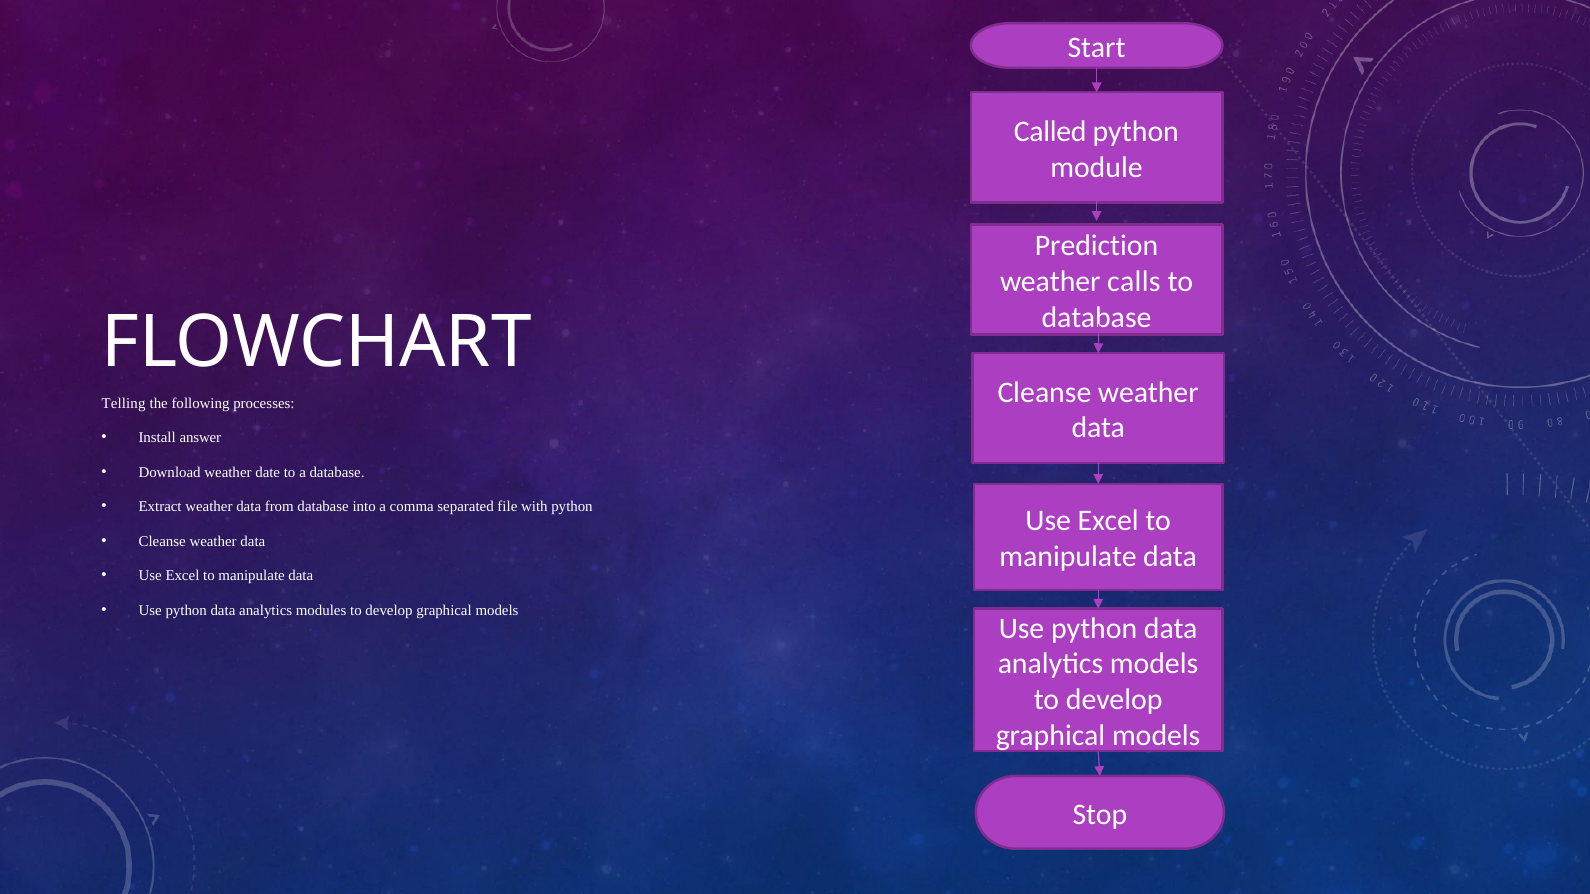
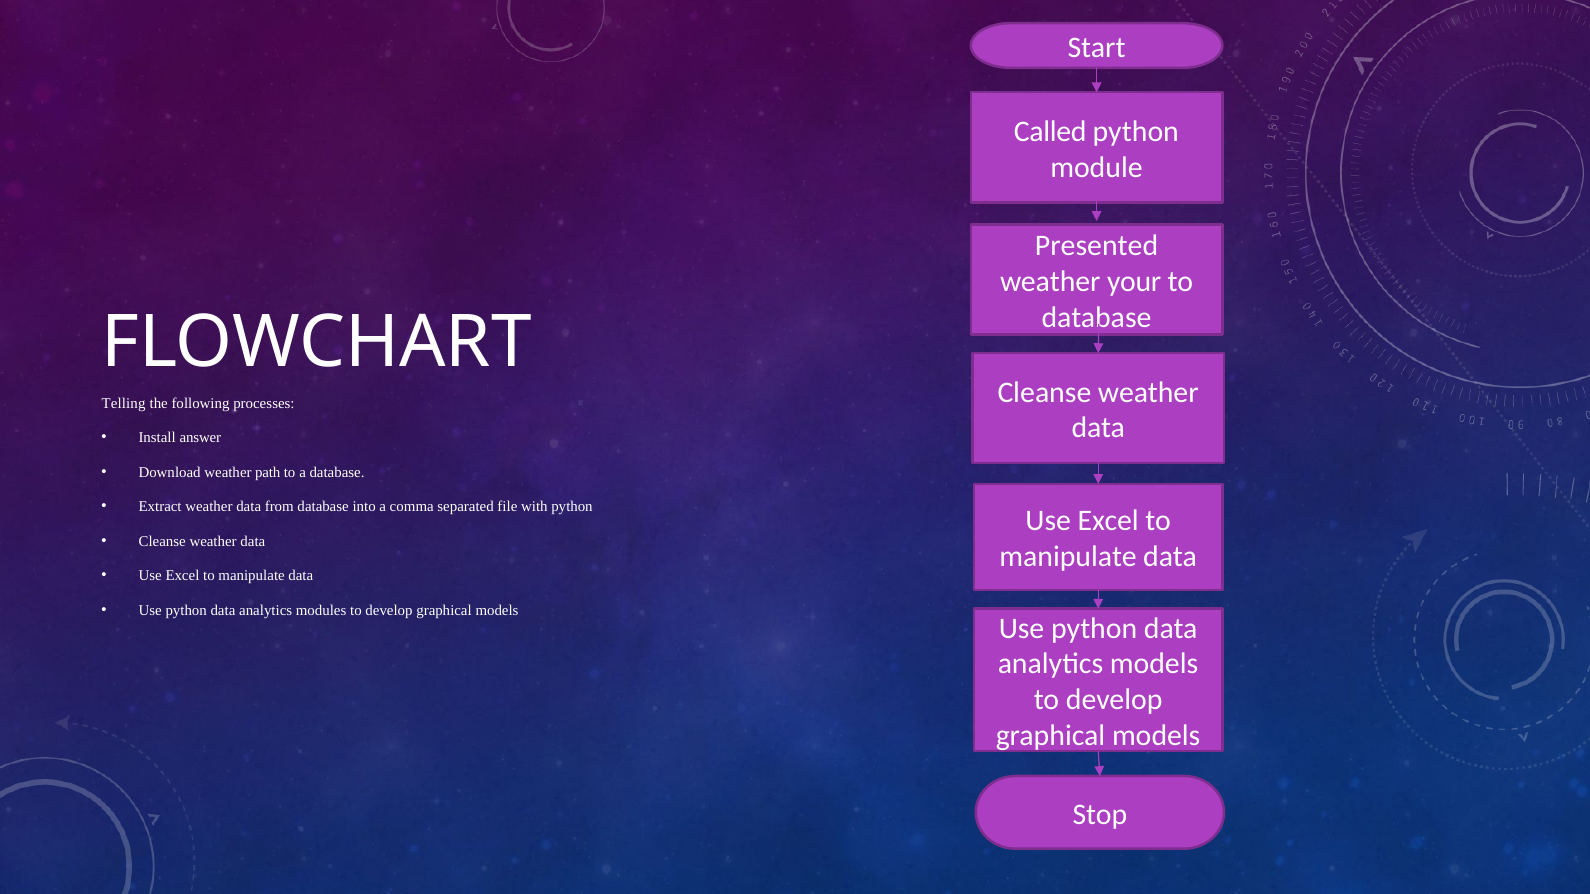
Prediction: Prediction -> Presented
calls: calls -> your
date: date -> path
